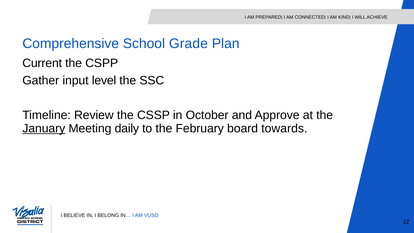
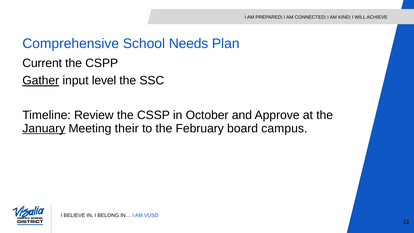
Grade: Grade -> Needs
Gather underline: none -> present
daily: daily -> their
towards: towards -> campus
